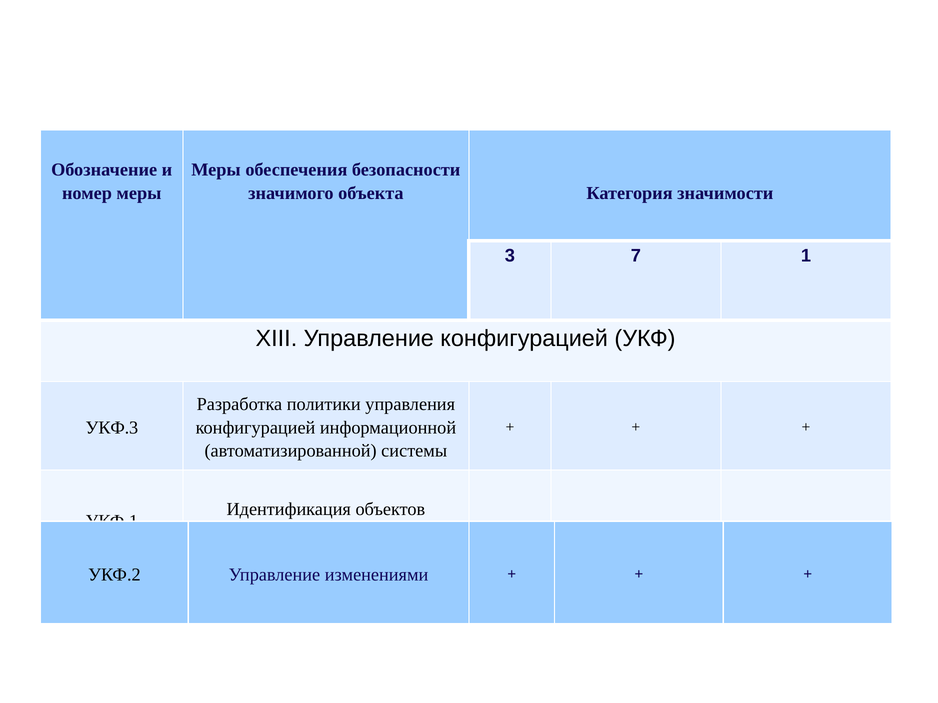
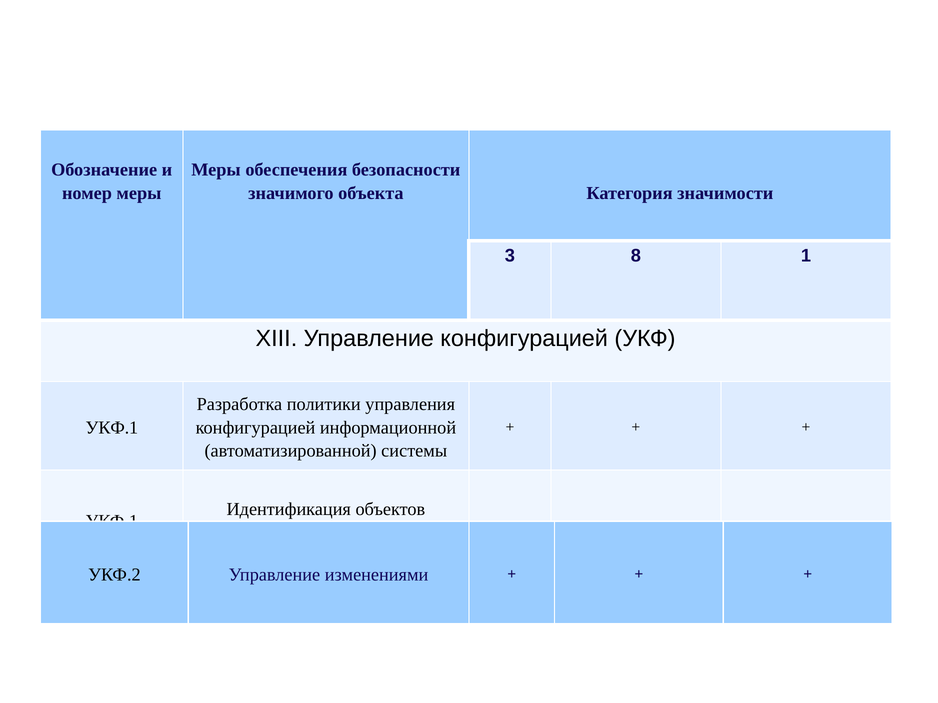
7: 7 -> 8
УКФ.3 at (112, 428): УКФ.3 -> УКФ.1
